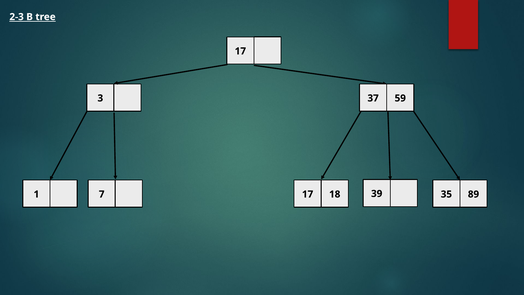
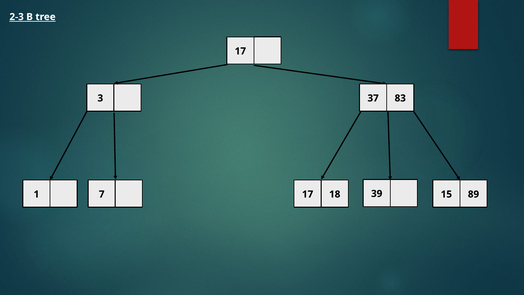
59: 59 -> 83
35: 35 -> 15
